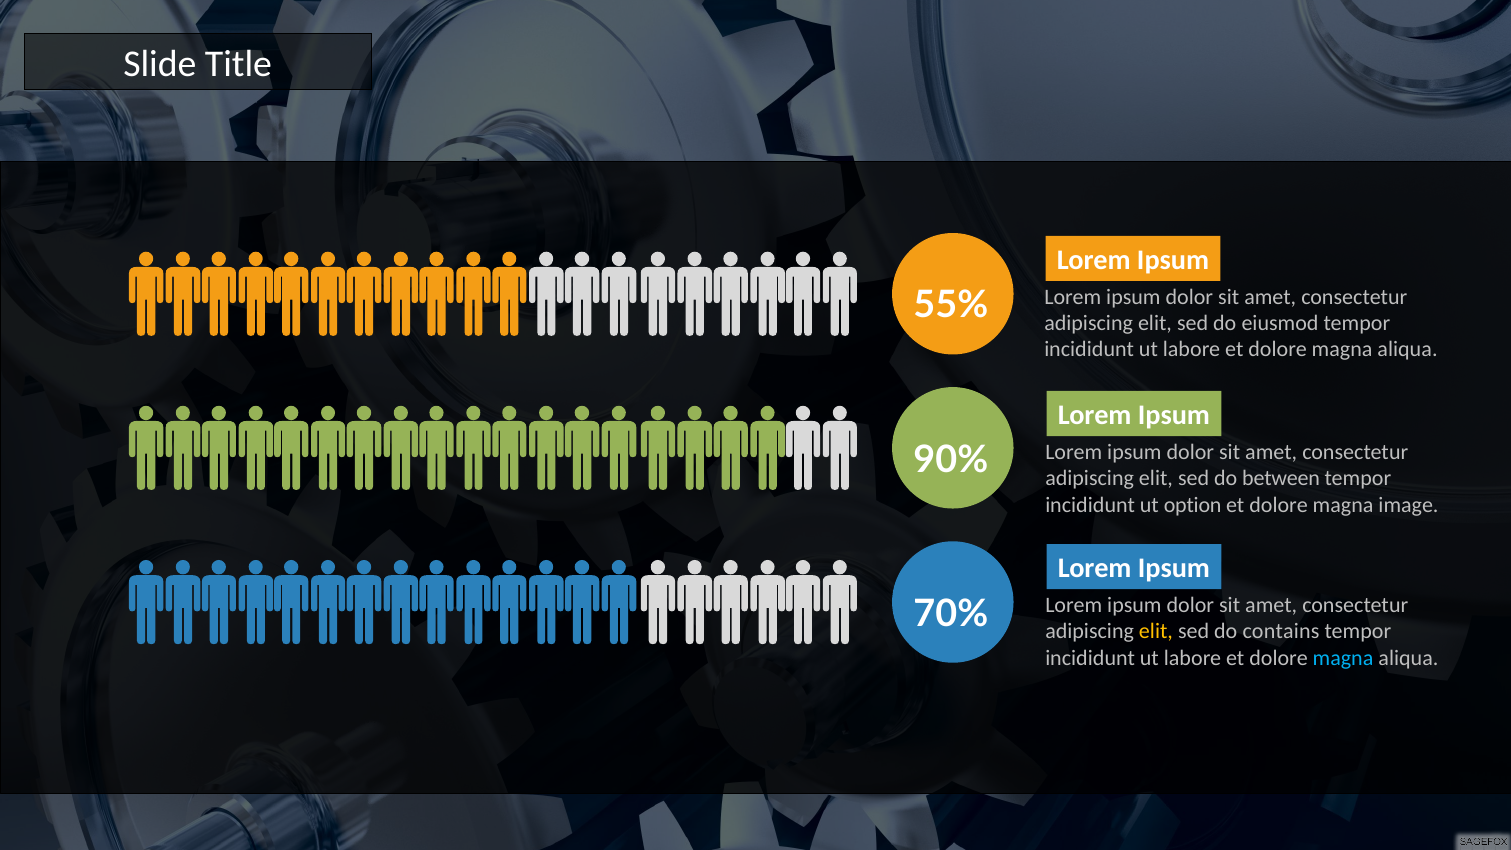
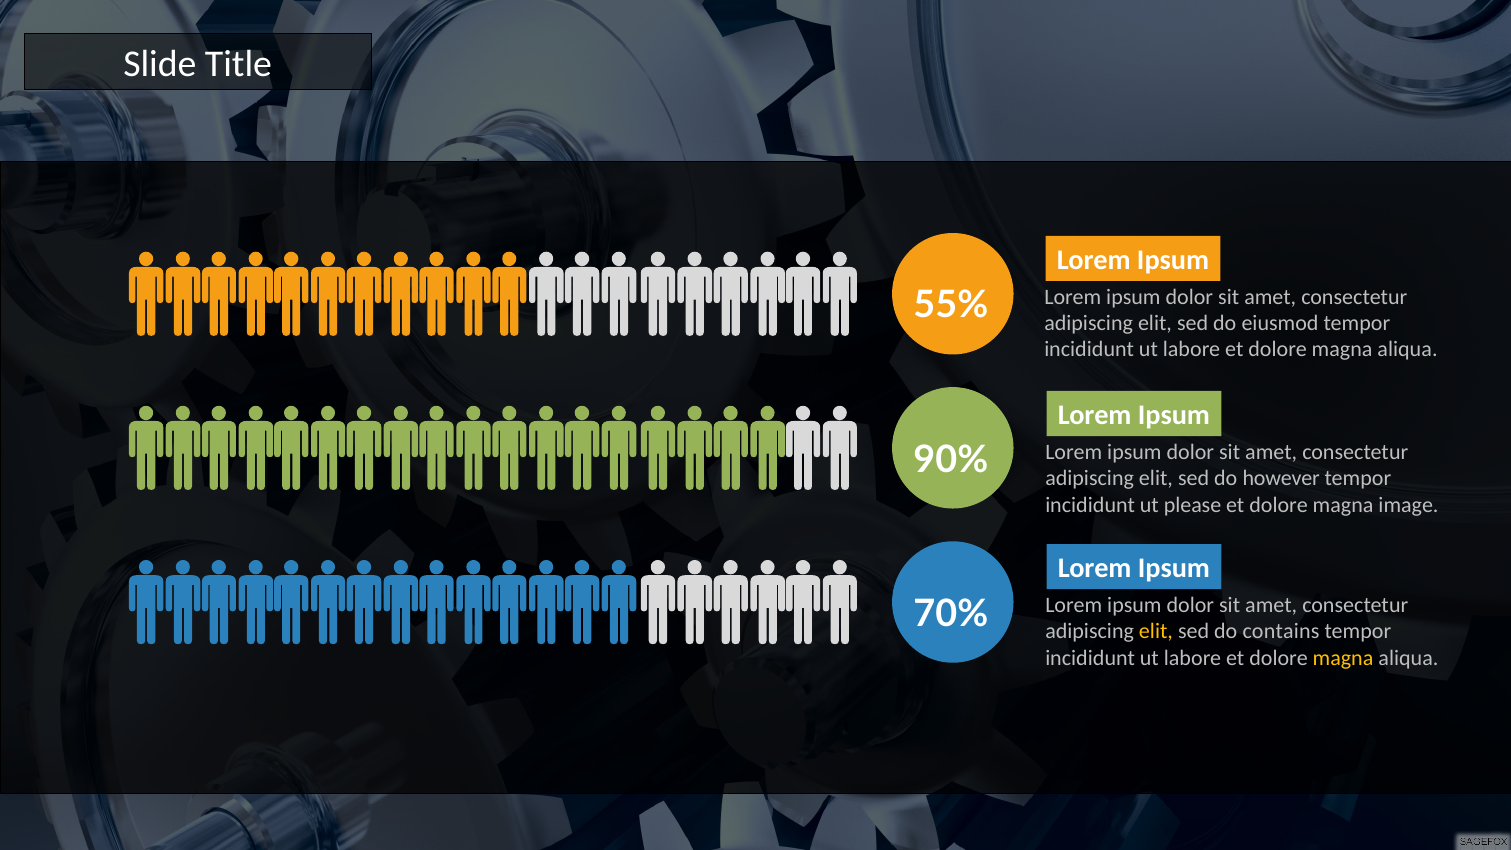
between: between -> however
option: option -> please
magna at (1343, 658) colour: light blue -> yellow
